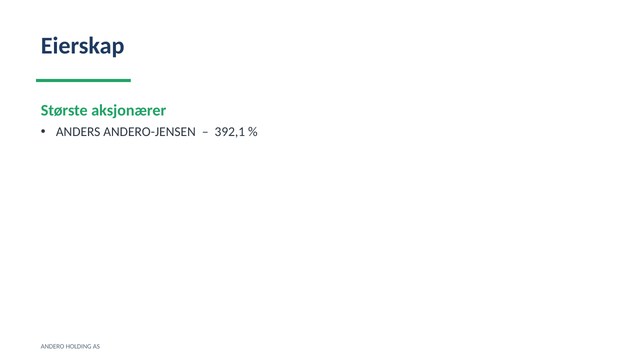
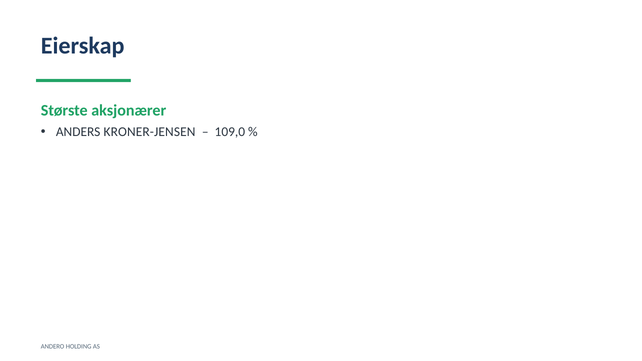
ANDERO-JENSEN: ANDERO-JENSEN -> KRONER-JENSEN
392,1: 392,1 -> 109,0
